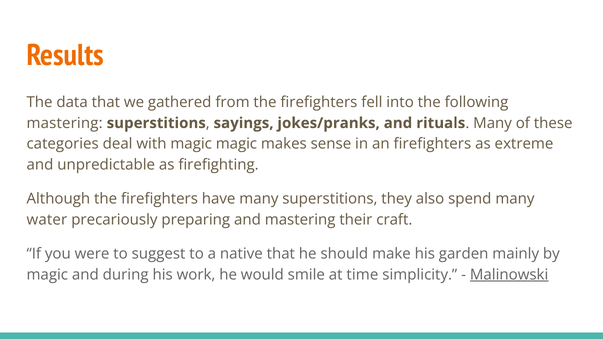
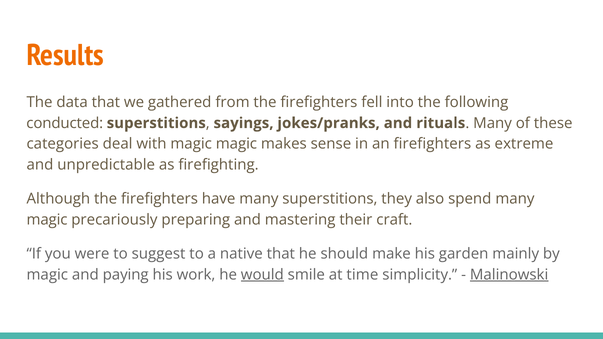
mastering at (65, 123): mastering -> conducted
water at (47, 220): water -> magic
during: during -> paying
would underline: none -> present
